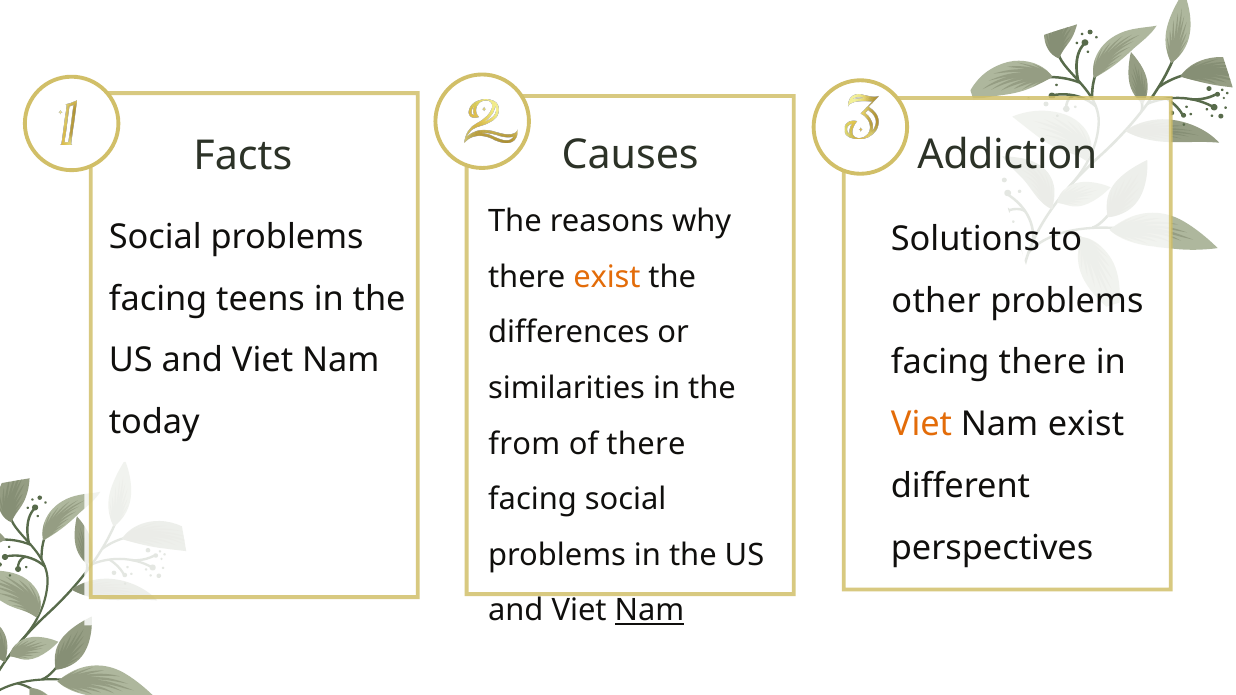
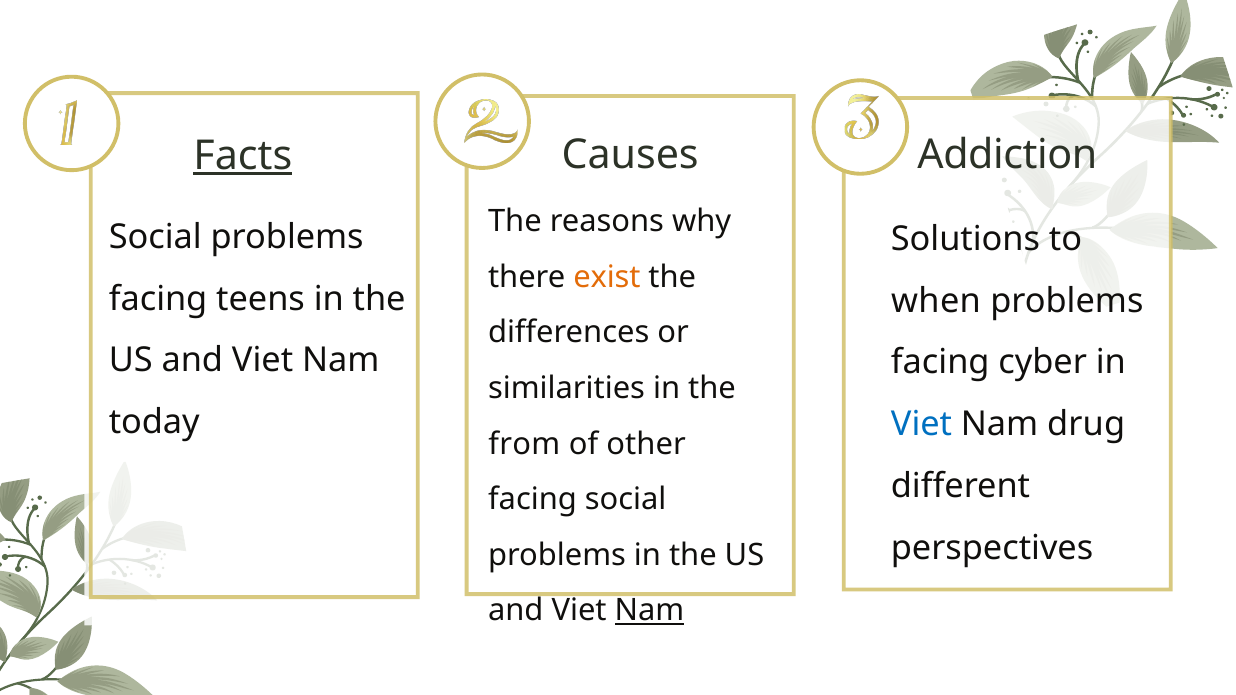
Facts underline: none -> present
other: other -> when
facing there: there -> cyber
Viet at (921, 425) colour: orange -> blue
Nam exist: exist -> drug
of there: there -> other
